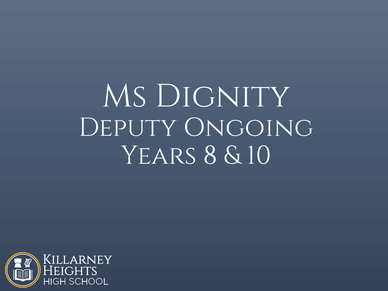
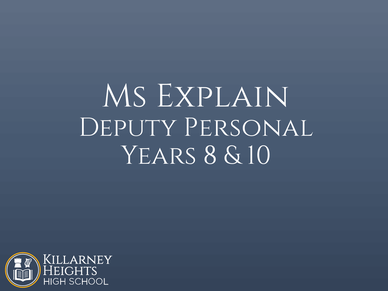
Dignity: Dignity -> Explain
Ongoing: Ongoing -> Personal
